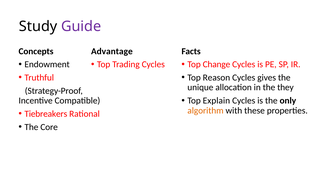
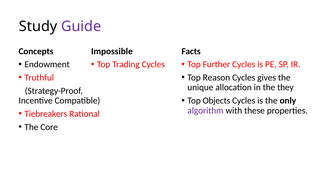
Advantage: Advantage -> Impossible
Change: Change -> Further
Explain: Explain -> Objects
algorithm colour: orange -> purple
